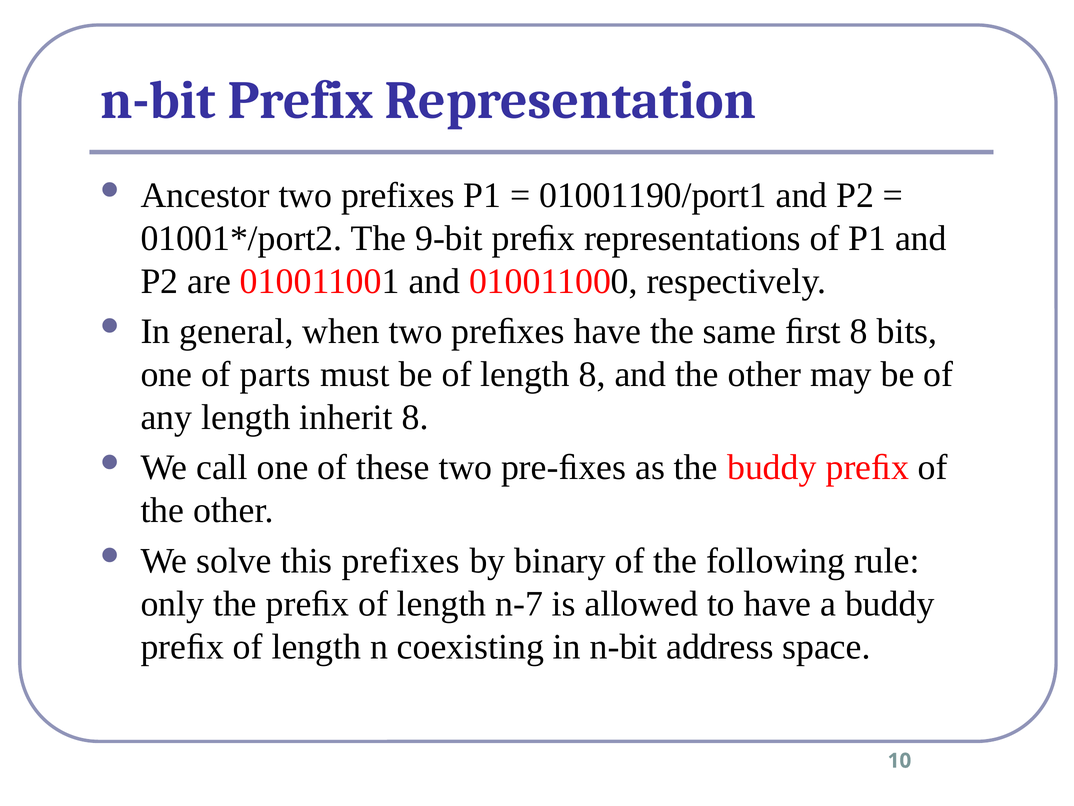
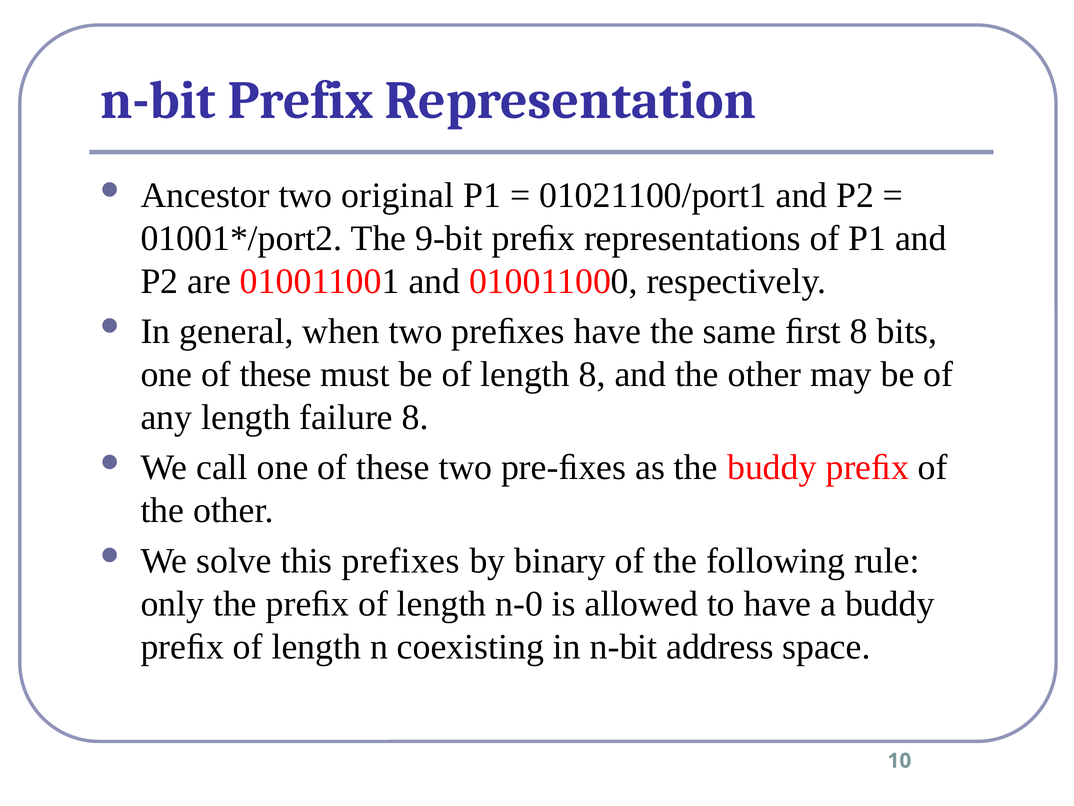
prefixes at (398, 195): prefixes -> original
01001190/port1: 01001190/port1 -> 01021100/port1
parts at (275, 374): parts -> these
inherit: inherit -> failure
n-7: n-7 -> n-0
